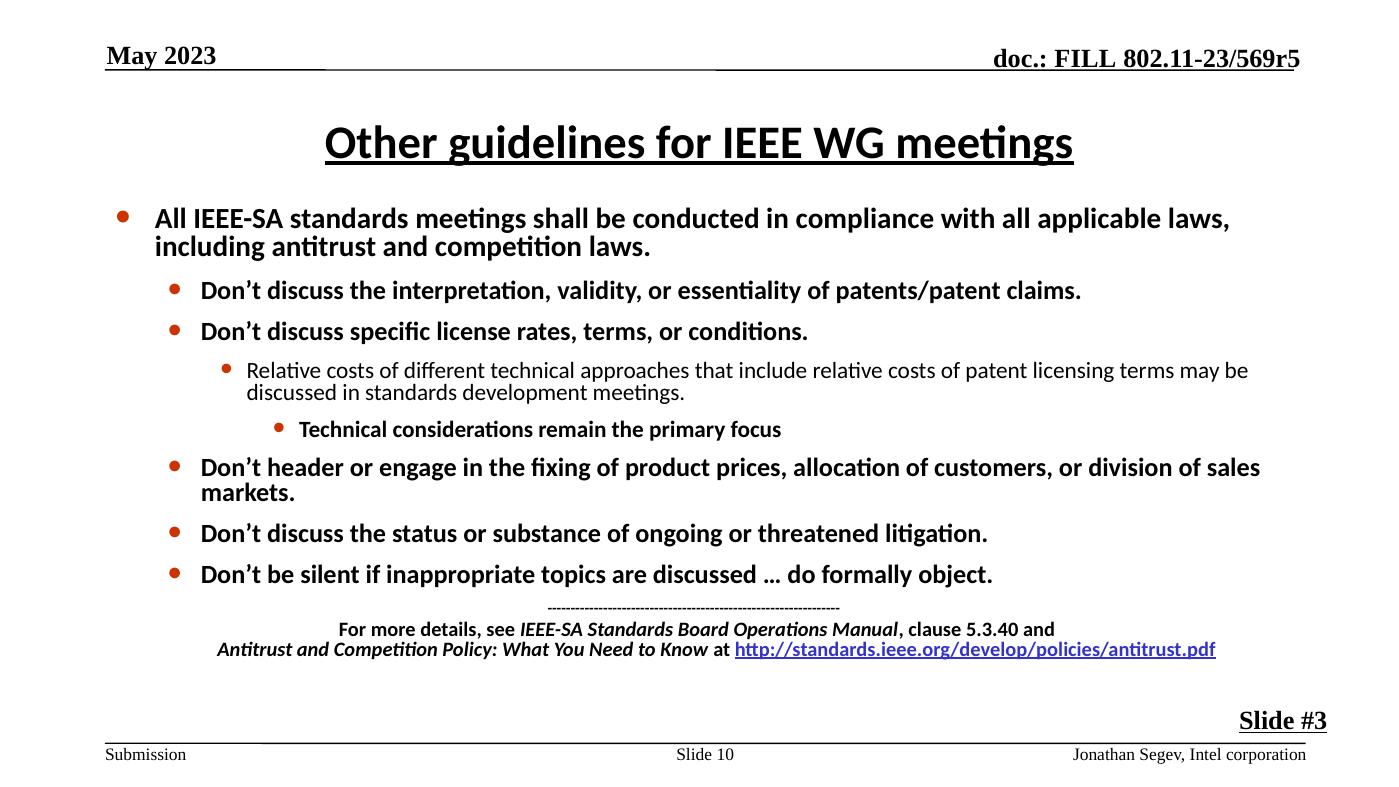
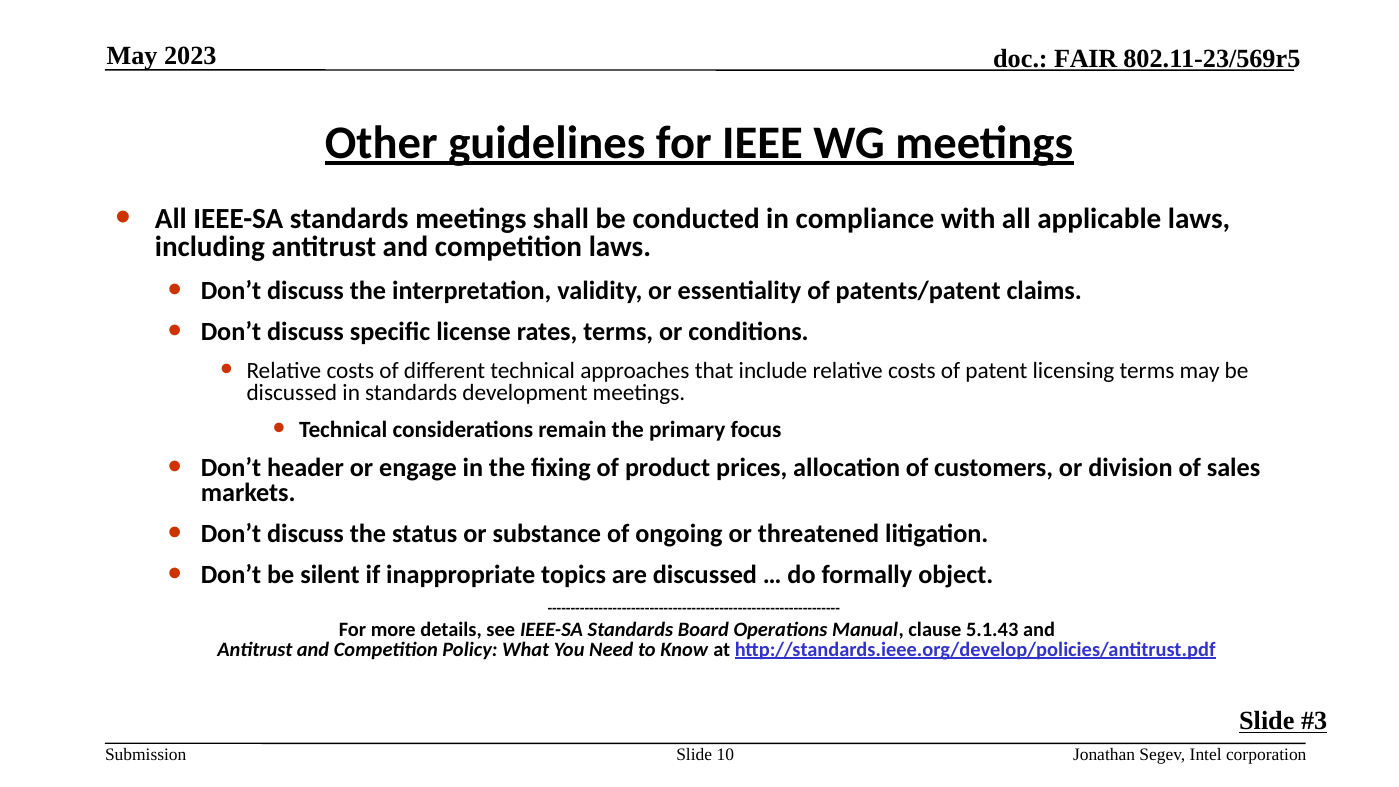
FILL: FILL -> FAIR
5.3.40: 5.3.40 -> 5.1.43
